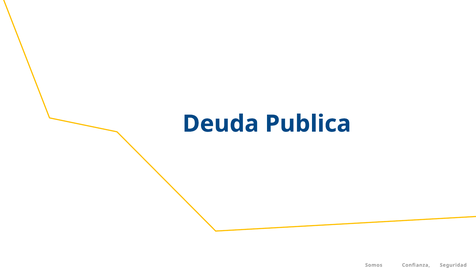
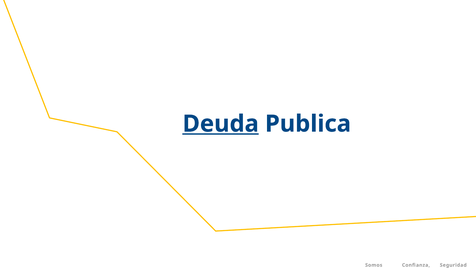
Deuda underline: none -> present
